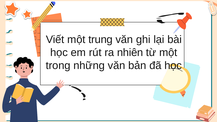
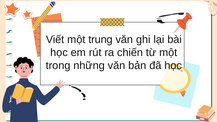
nhiên: nhiên -> chiến
